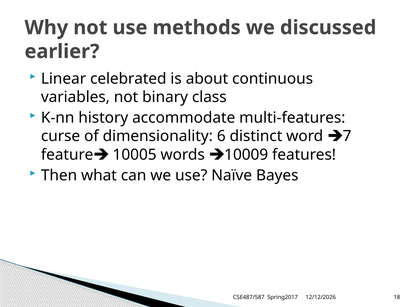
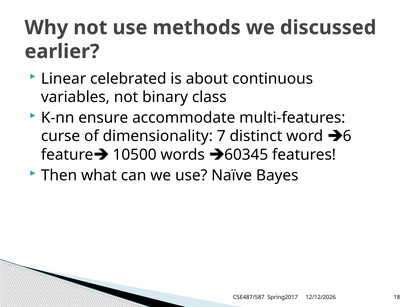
history: history -> ensure
6: 6 -> 7
7: 7 -> 6
10005: 10005 -> 10500
10009: 10009 -> 60345
